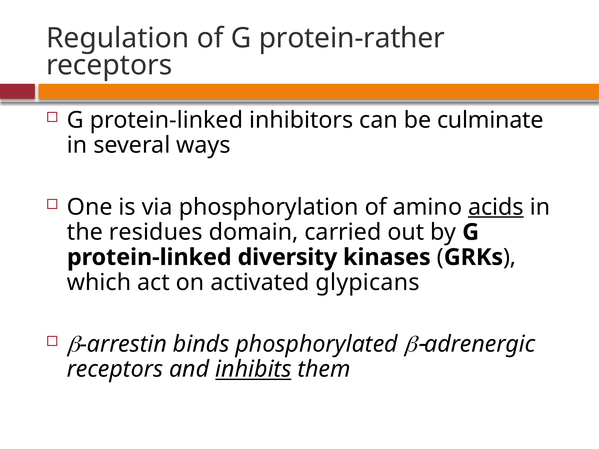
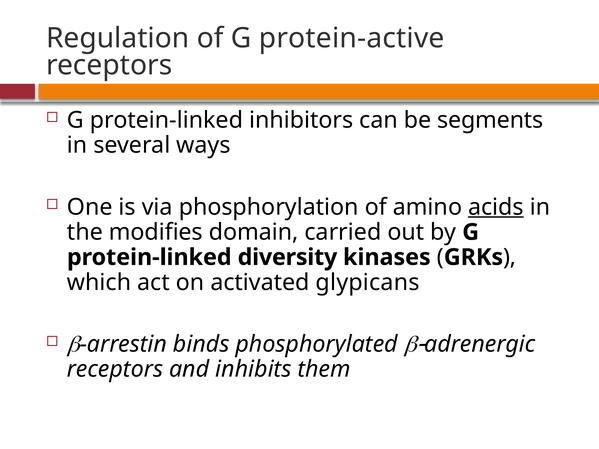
protein-rather: protein-rather -> protein-active
culminate: culminate -> segments
residues: residues -> modifies
inhibits underline: present -> none
